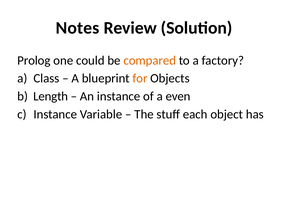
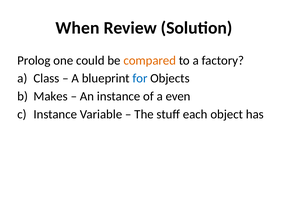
Notes: Notes -> When
for colour: orange -> blue
Length: Length -> Makes
